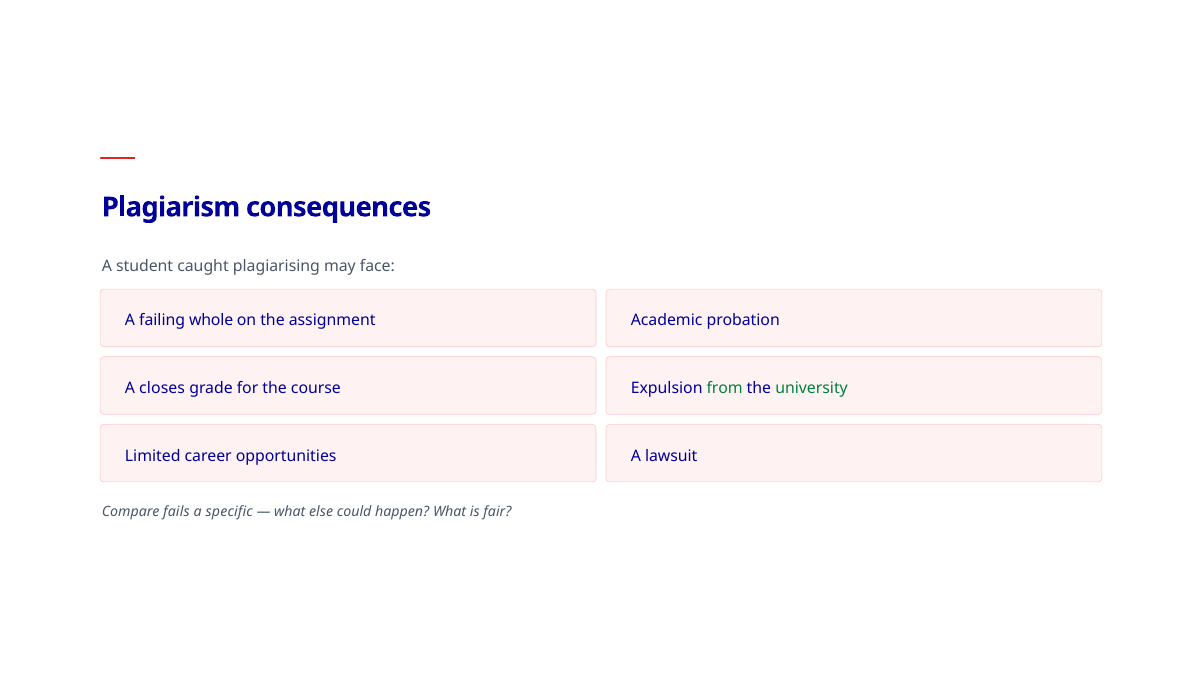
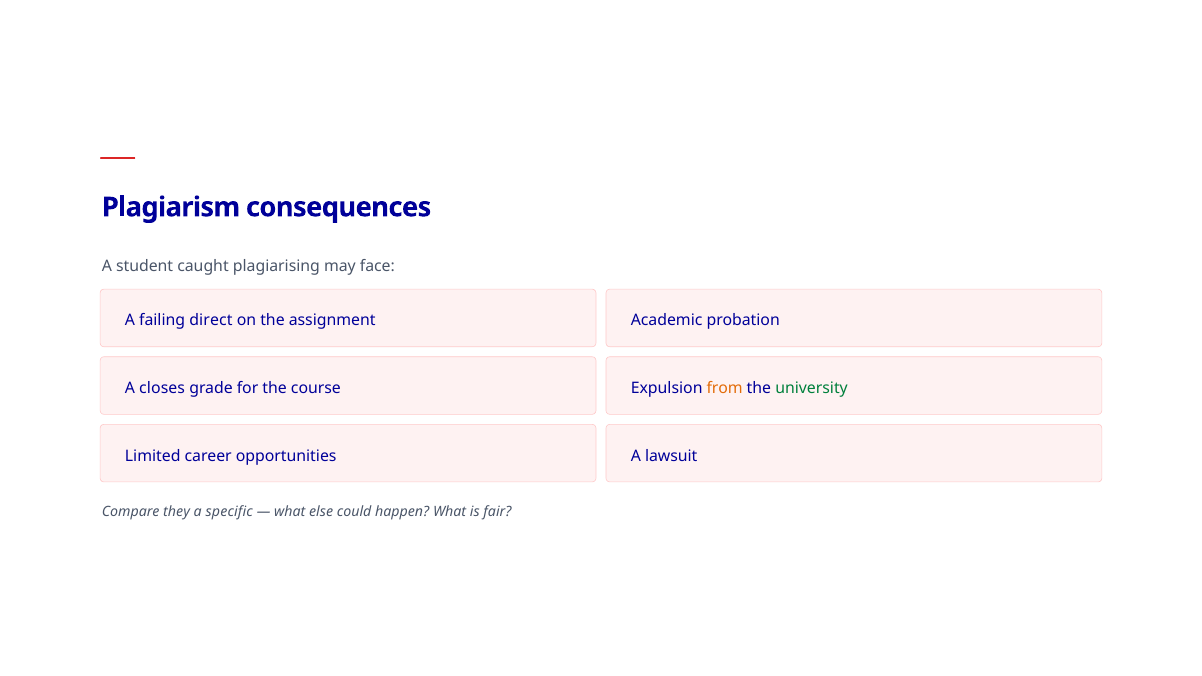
whole: whole -> direct
from colour: green -> orange
fails: fails -> they
